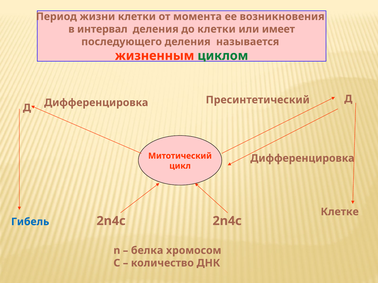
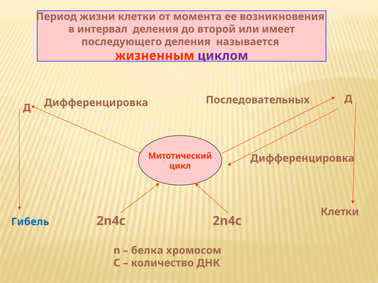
до клетки: клетки -> второй
циклом colour: green -> purple
Пресинтетический: Пресинтетический -> Последовательных
Клетке at (340, 212): Клетке -> Клетки
